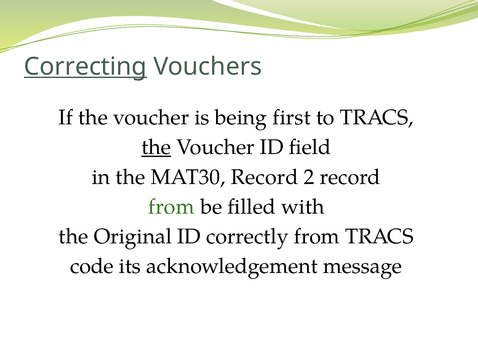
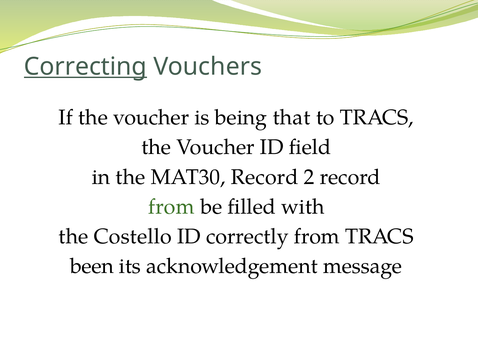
first: first -> that
the at (156, 148) underline: present -> none
Original: Original -> Costello
code: code -> been
